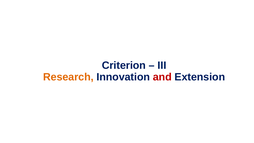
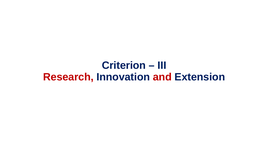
Research colour: orange -> red
